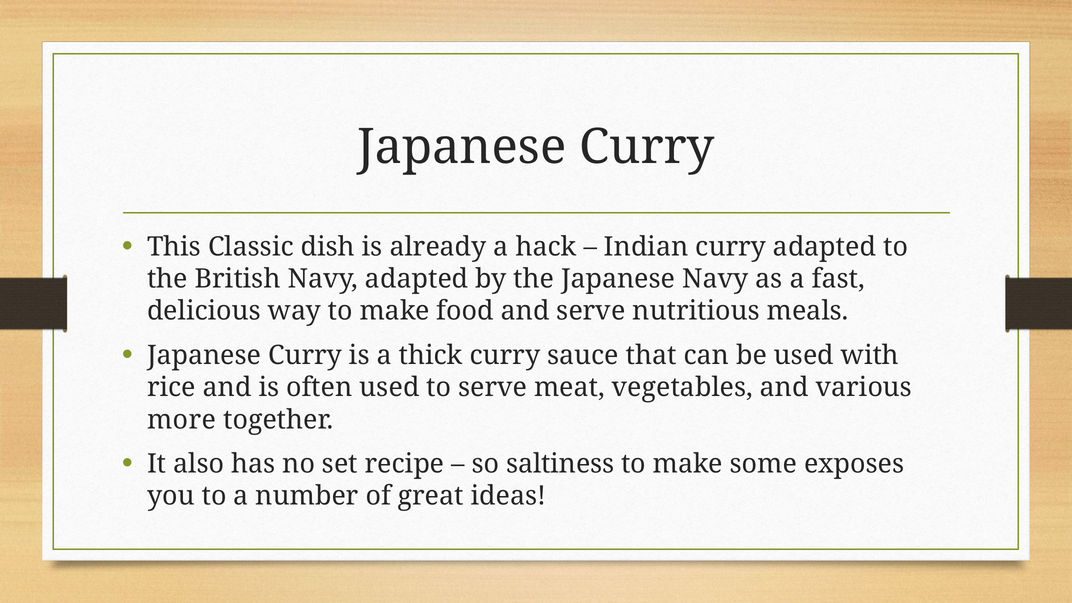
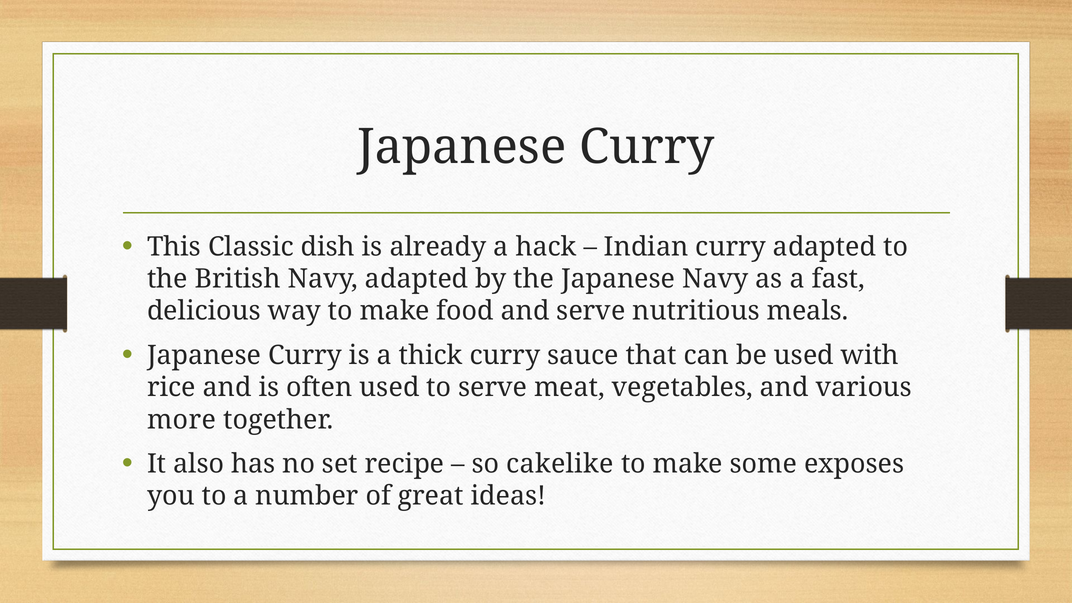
saltiness: saltiness -> cakelike
